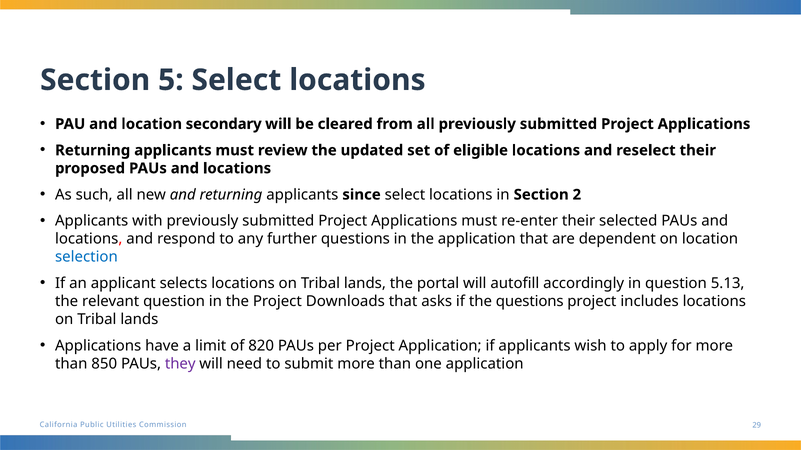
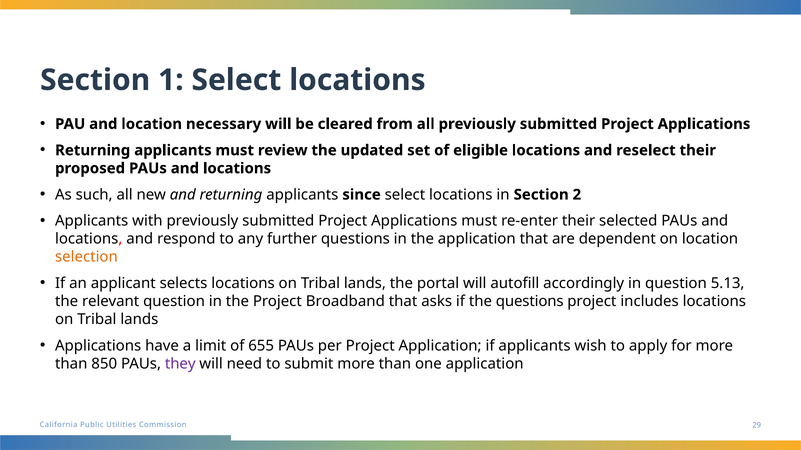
5: 5 -> 1
secondary: secondary -> necessary
selection colour: blue -> orange
Downloads: Downloads -> Broadband
820: 820 -> 655
